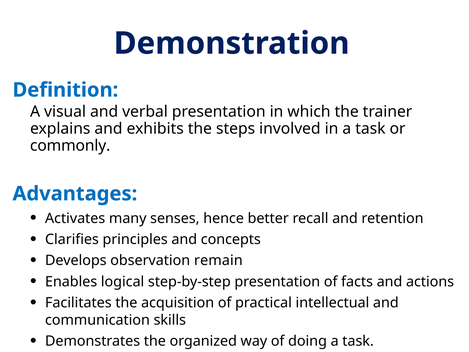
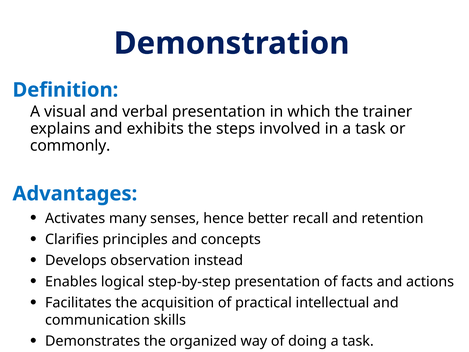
remain: remain -> instead
